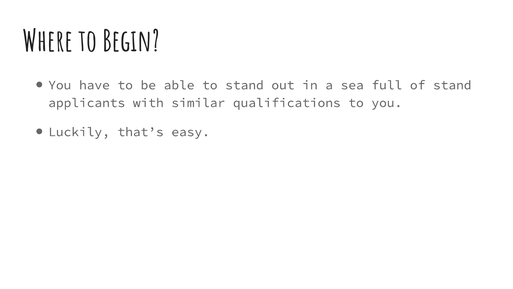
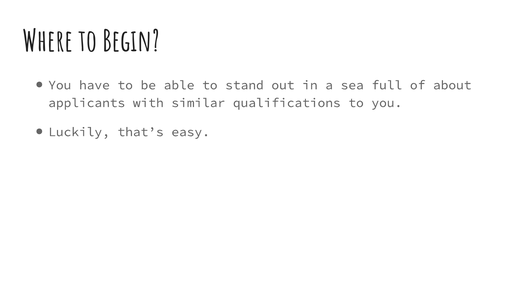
of stand: stand -> about
